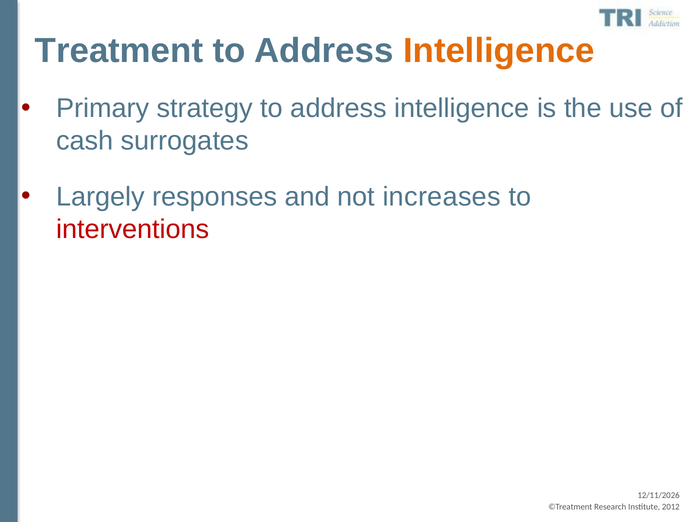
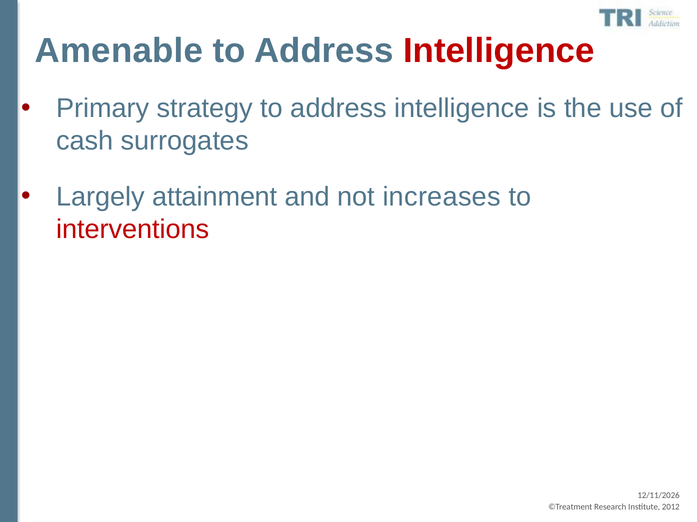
Treatment: Treatment -> Amenable
Intelligence at (499, 51) colour: orange -> red
responses: responses -> attainment
